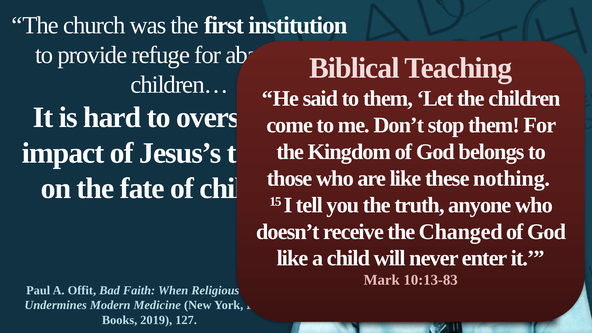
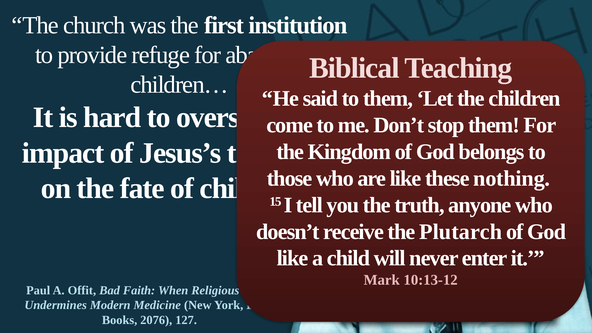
Changed: Changed -> Plutarch
10:13-83: 10:13-83 -> 10:13-12
2019: 2019 -> 2076
